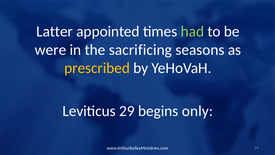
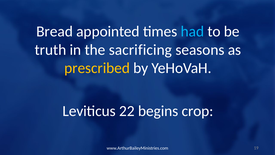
Latter: Latter -> Bread
had colour: light green -> light blue
were: were -> truth
29: 29 -> 22
only: only -> crop
